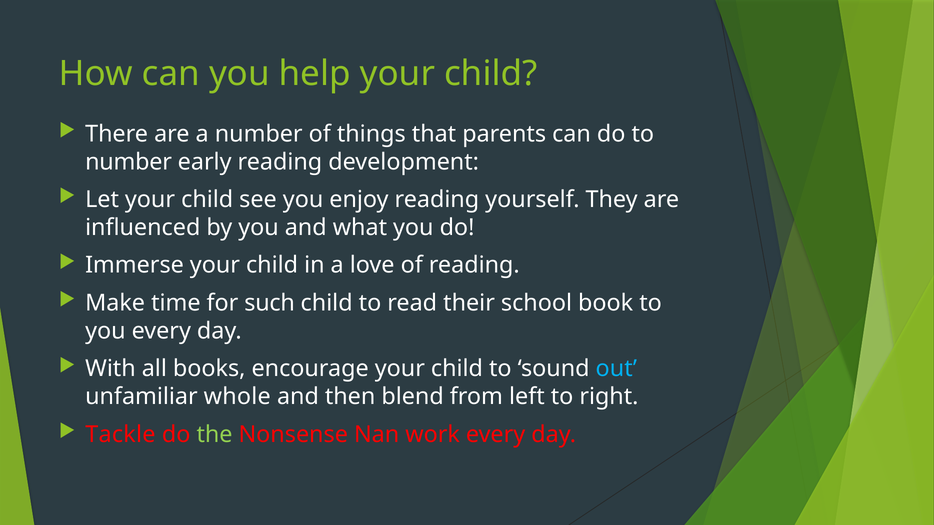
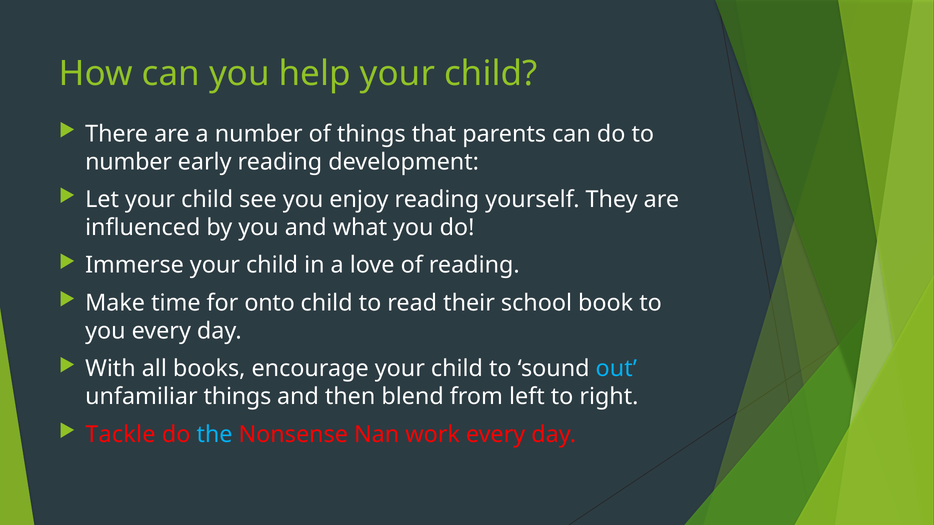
such: such -> onto
unfamiliar whole: whole -> things
the colour: light green -> light blue
